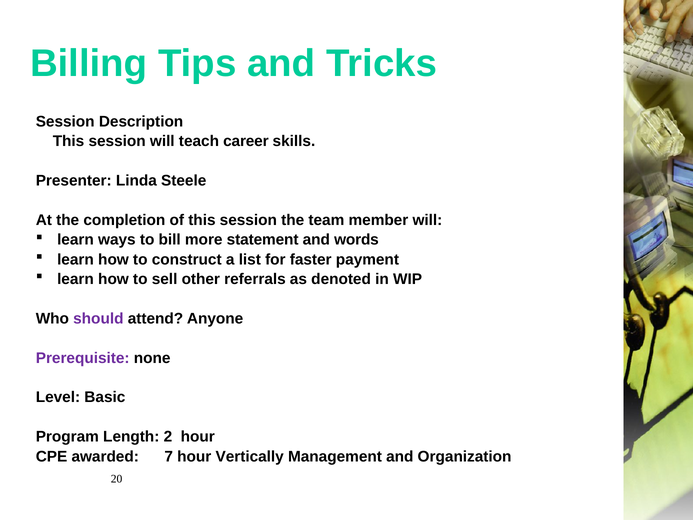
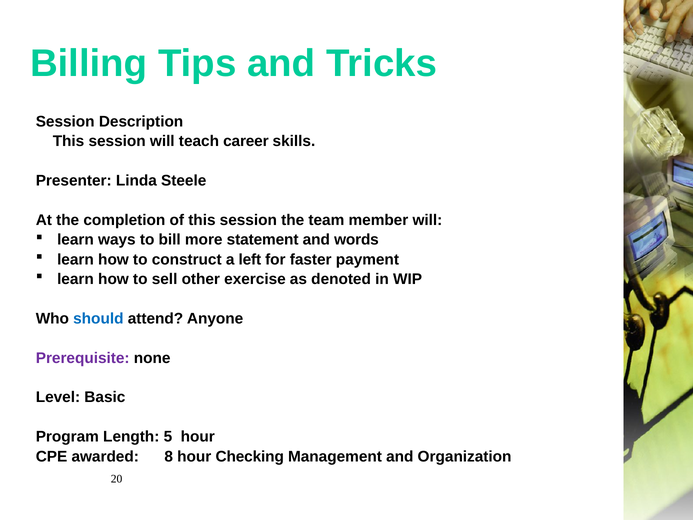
list: list -> left
referrals: referrals -> exercise
should colour: purple -> blue
2: 2 -> 5
7: 7 -> 8
Vertically: Vertically -> Checking
